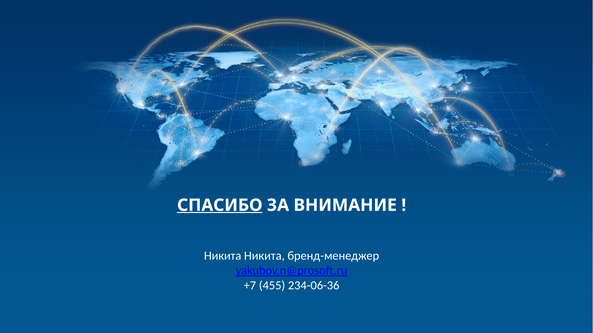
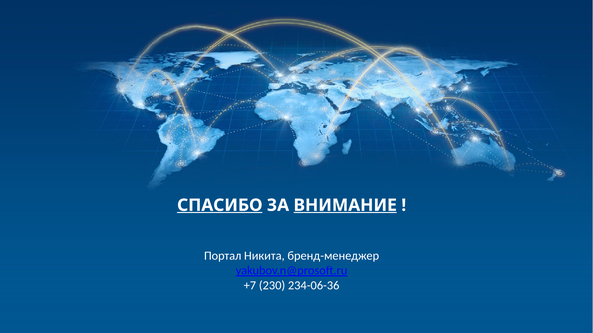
ВНИМАНИЕ underline: none -> present
Никита at (223, 256): Никита -> Портал
455: 455 -> 230
